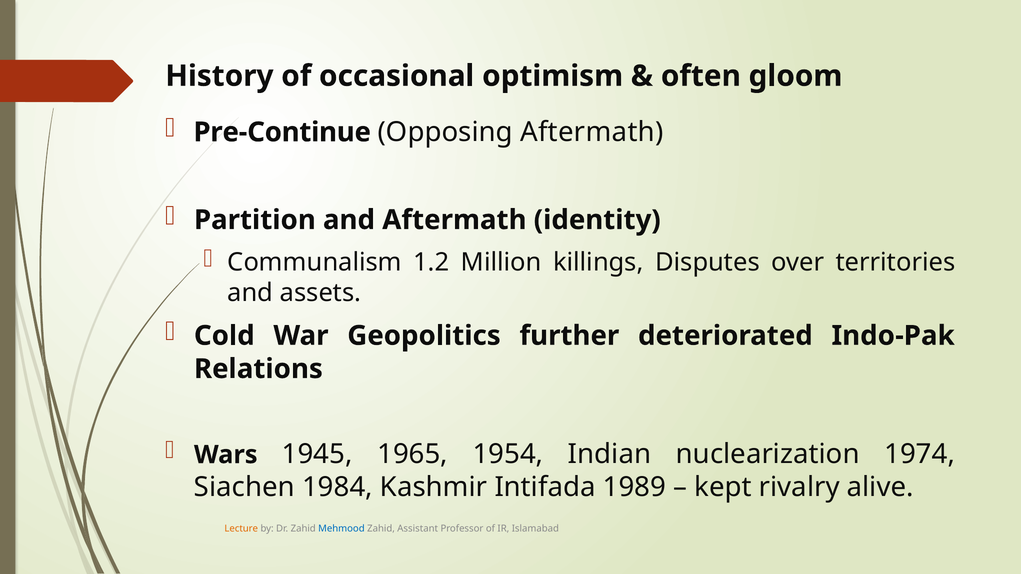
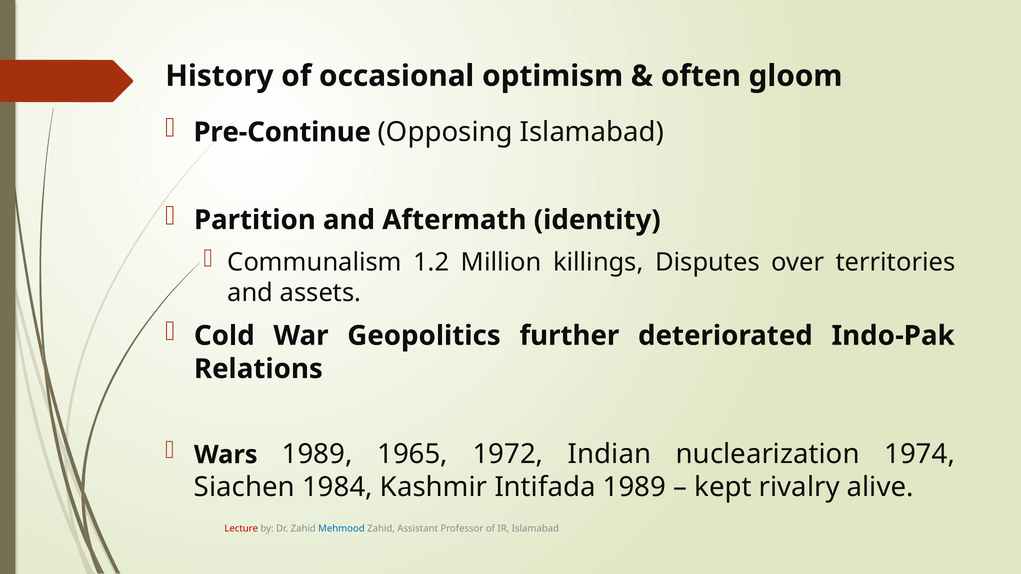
Opposing Aftermath: Aftermath -> Islamabad
Wars 1945: 1945 -> 1989
1954: 1954 -> 1972
Lecture colour: orange -> red
